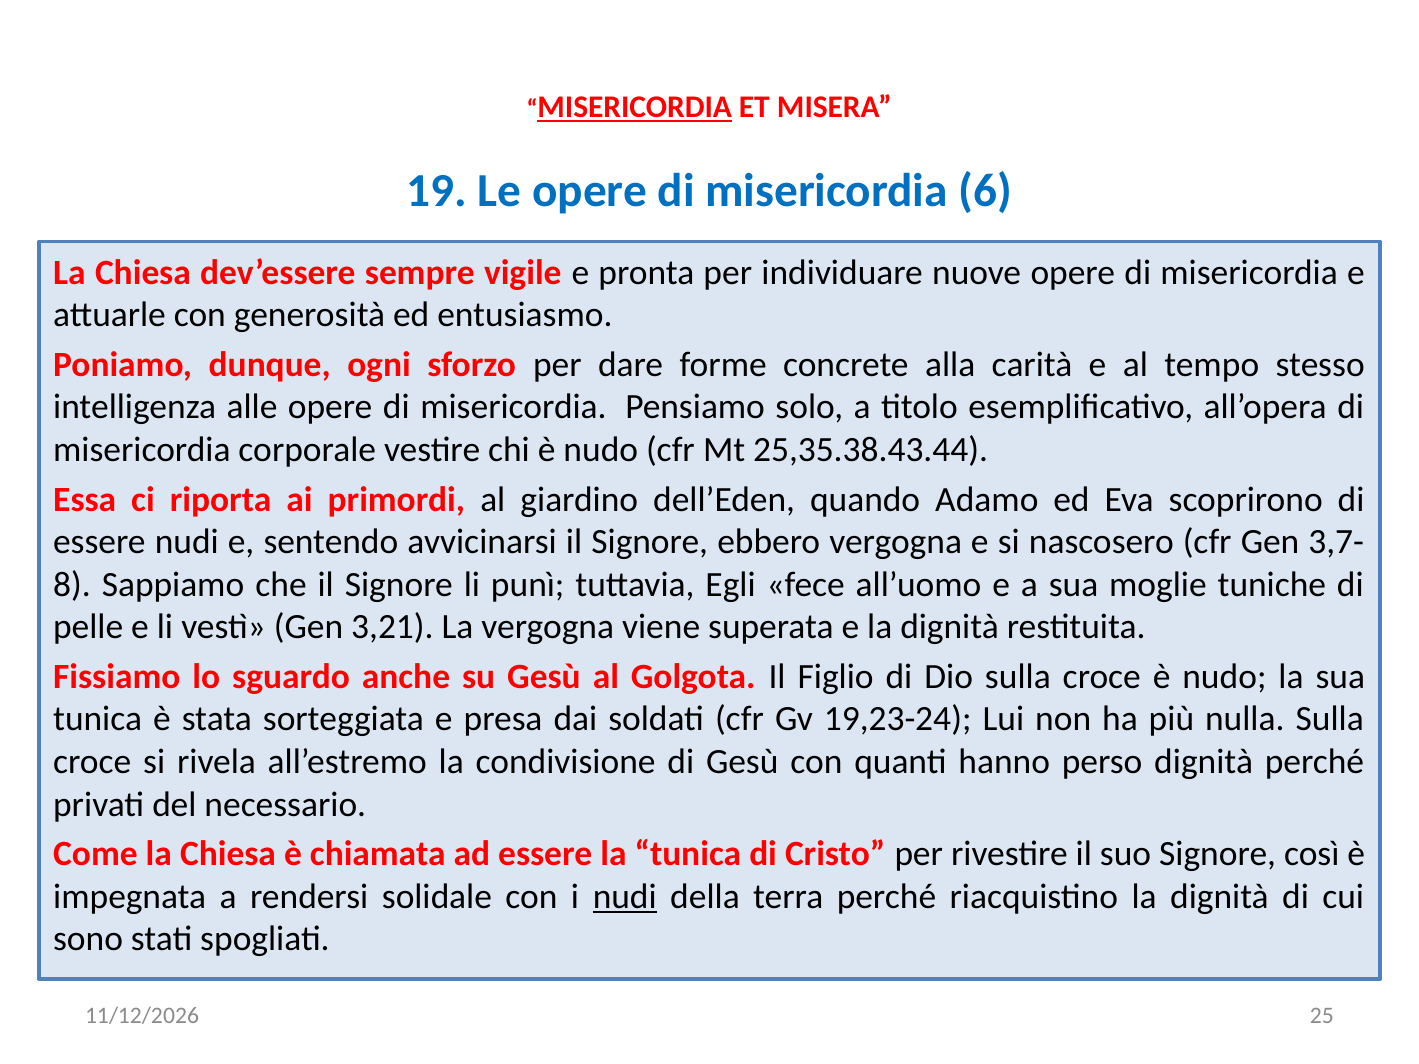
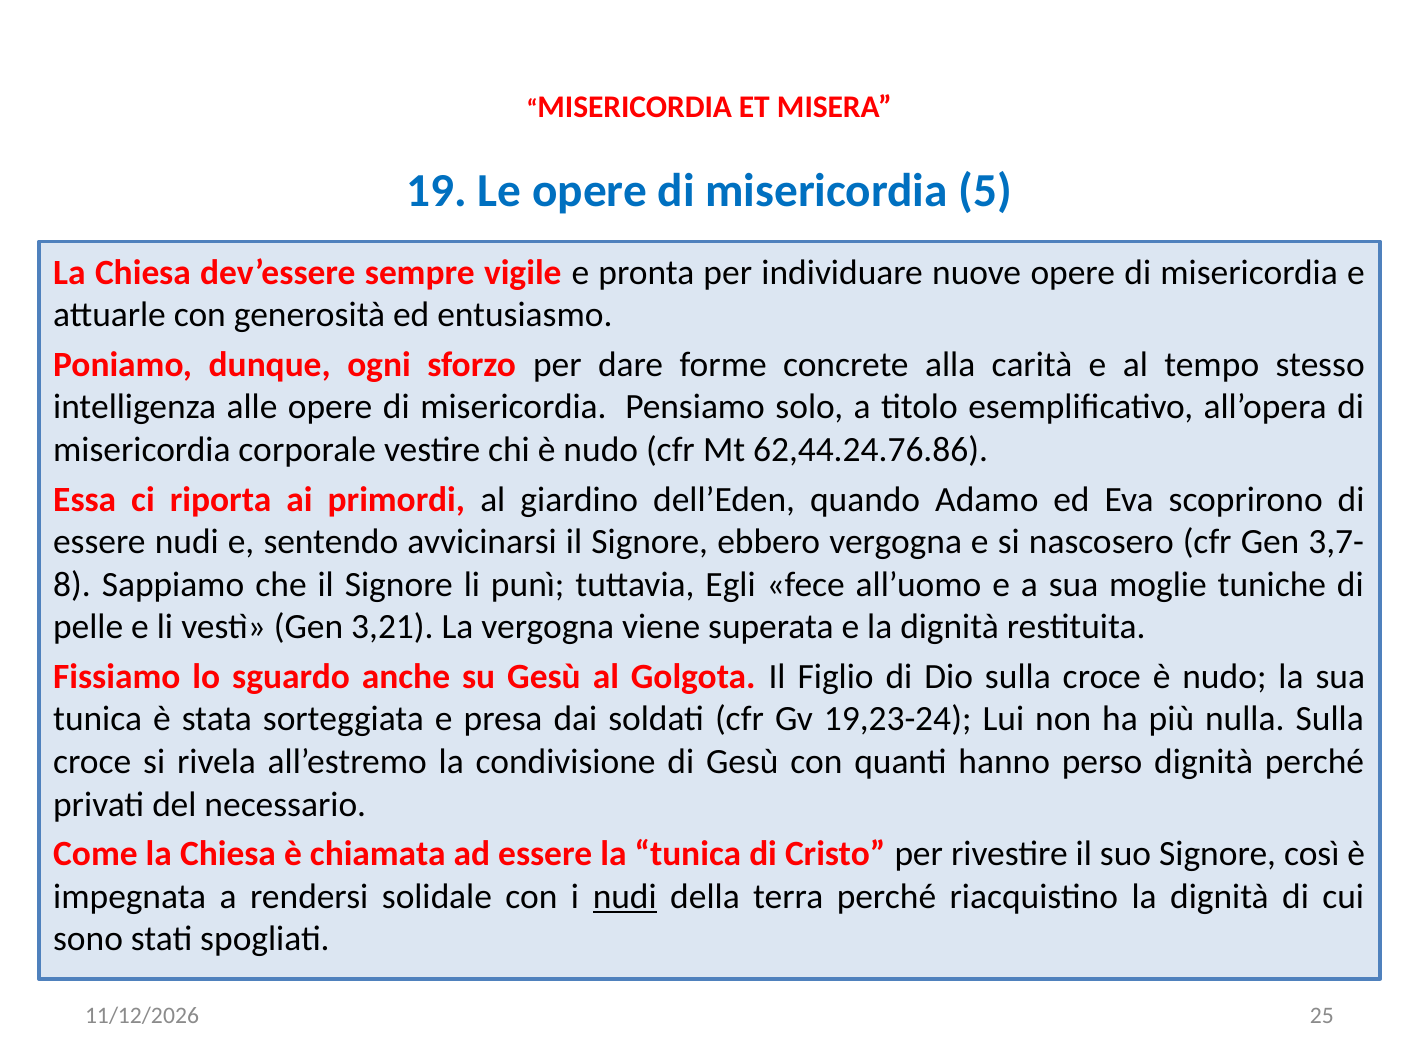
MISERICORDIA at (635, 107) underline: present -> none
6: 6 -> 5
25,35.38.43.44: 25,35.38.43.44 -> 62,44.24.76.86
